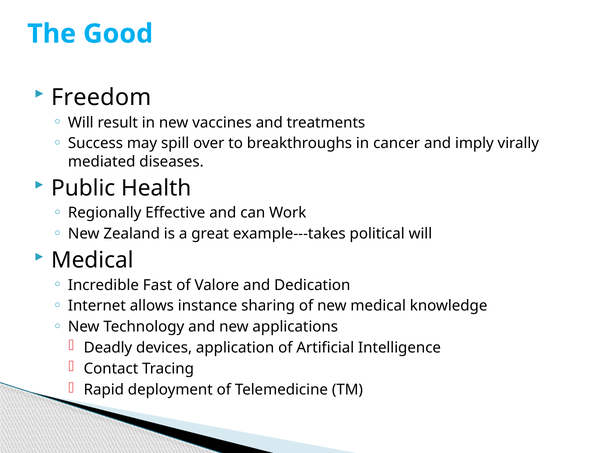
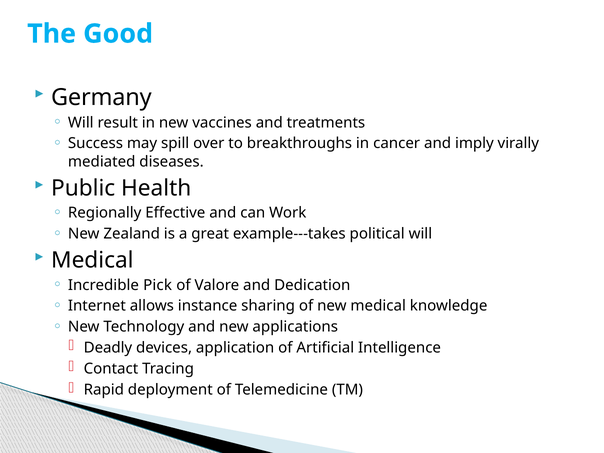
Freedom: Freedom -> Germany
Fast: Fast -> Pick
